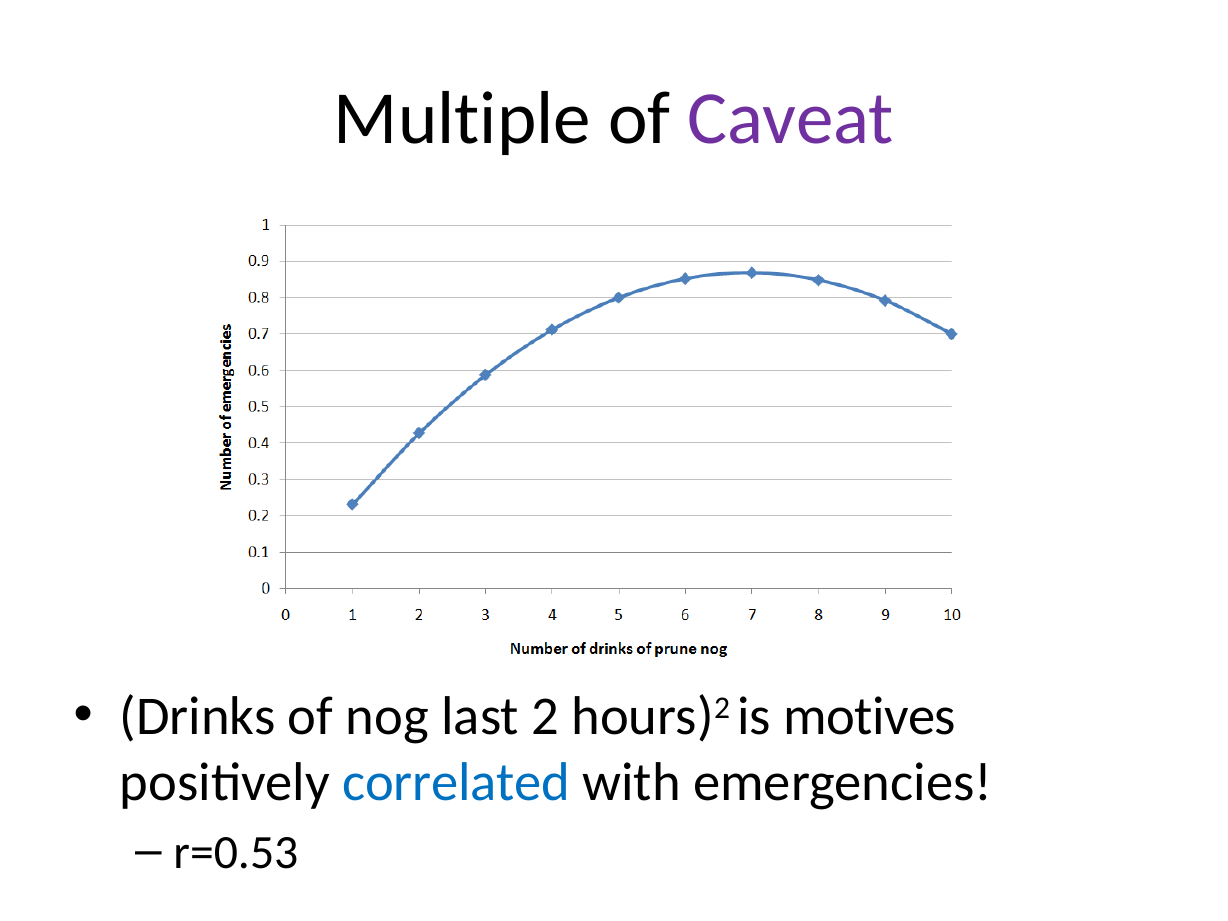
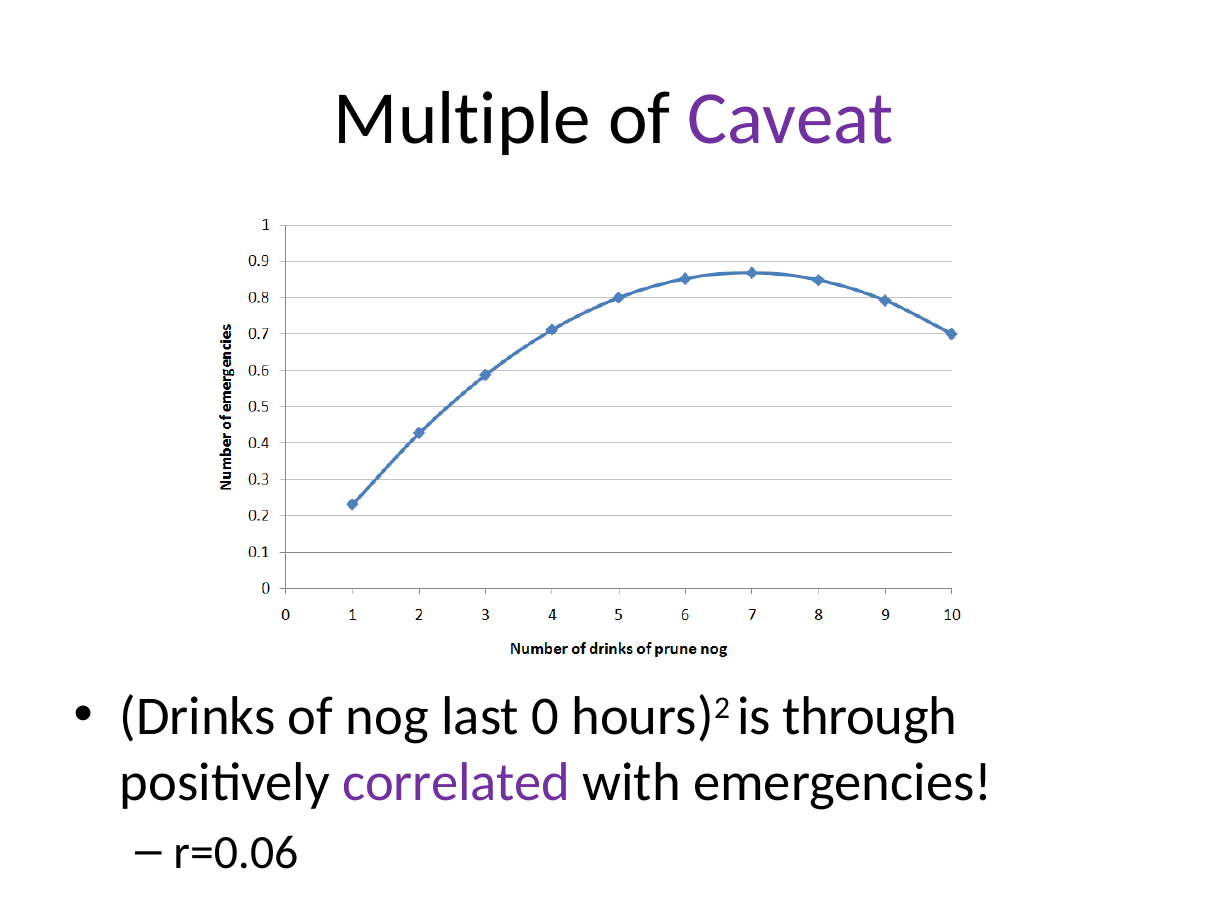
last 2: 2 -> 0
motives: motives -> through
correlated colour: blue -> purple
r=0.53: r=0.53 -> r=0.06
